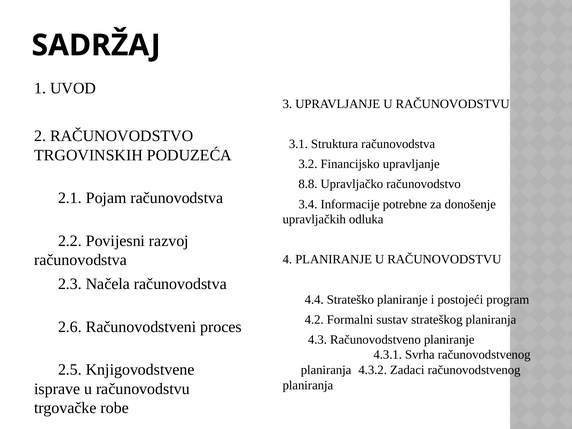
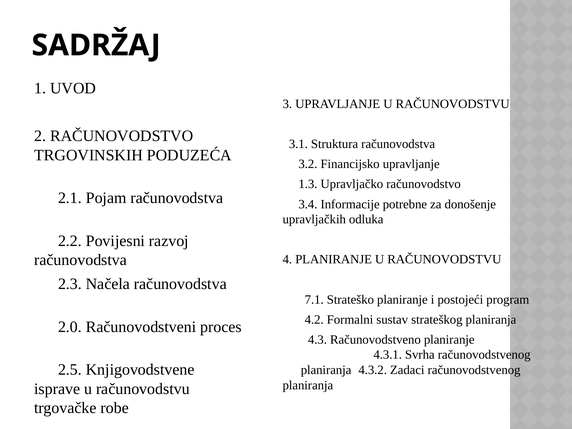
8.8: 8.8 -> 1.3
4.4: 4.4 -> 7.1
2.6: 2.6 -> 2.0
